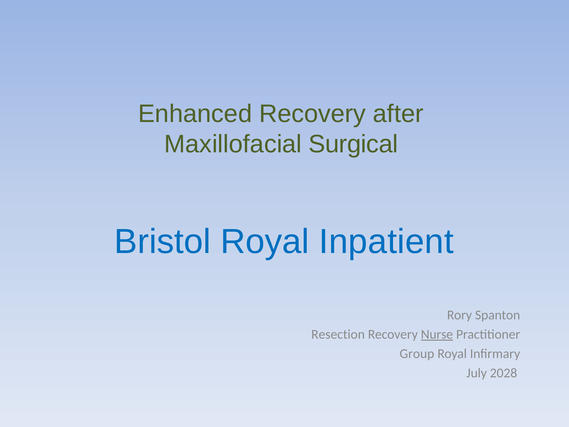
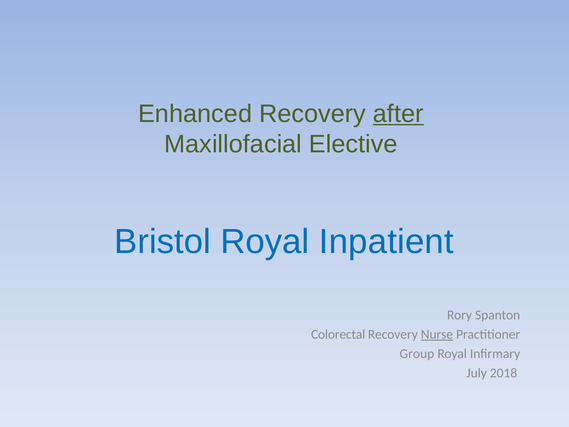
after underline: none -> present
Surgical: Surgical -> Elective
Resection: Resection -> Colorectal
2028: 2028 -> 2018
